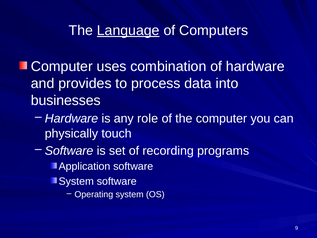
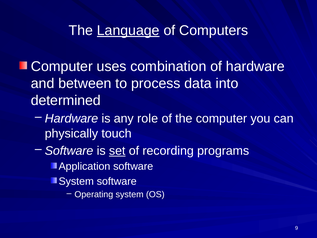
provides: provides -> between
businesses: businesses -> determined
set underline: none -> present
